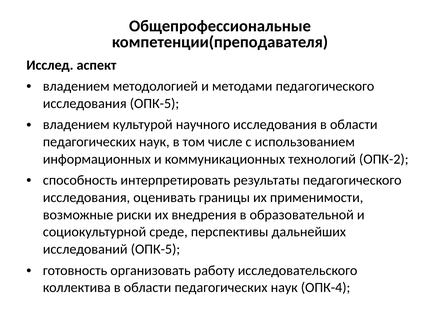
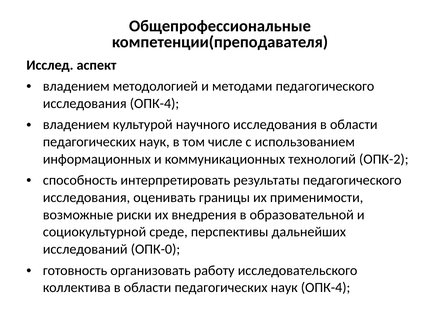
исследования ОПК-5: ОПК-5 -> ОПК-4
исследований ОПК-5: ОПК-5 -> ОПК-0
